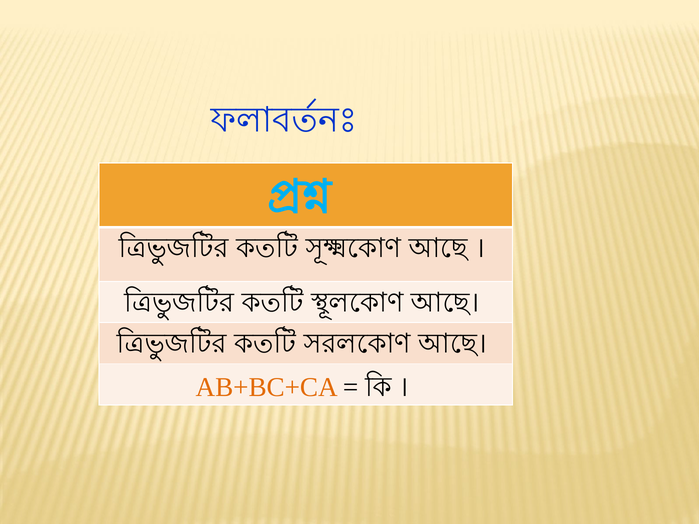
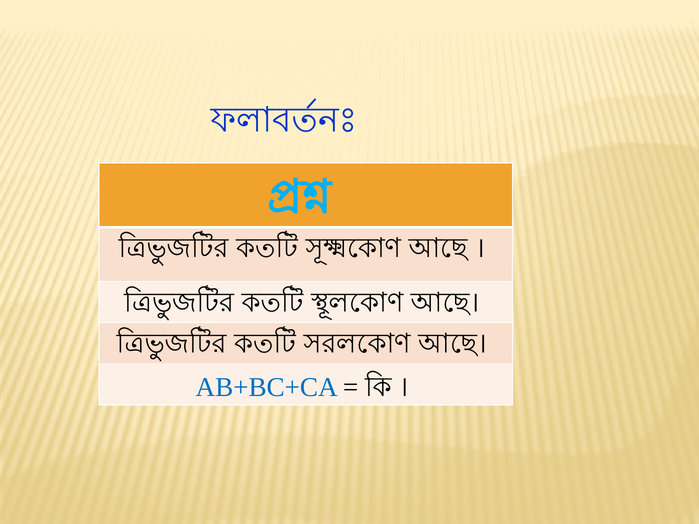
AB+BC+CA colour: orange -> blue
